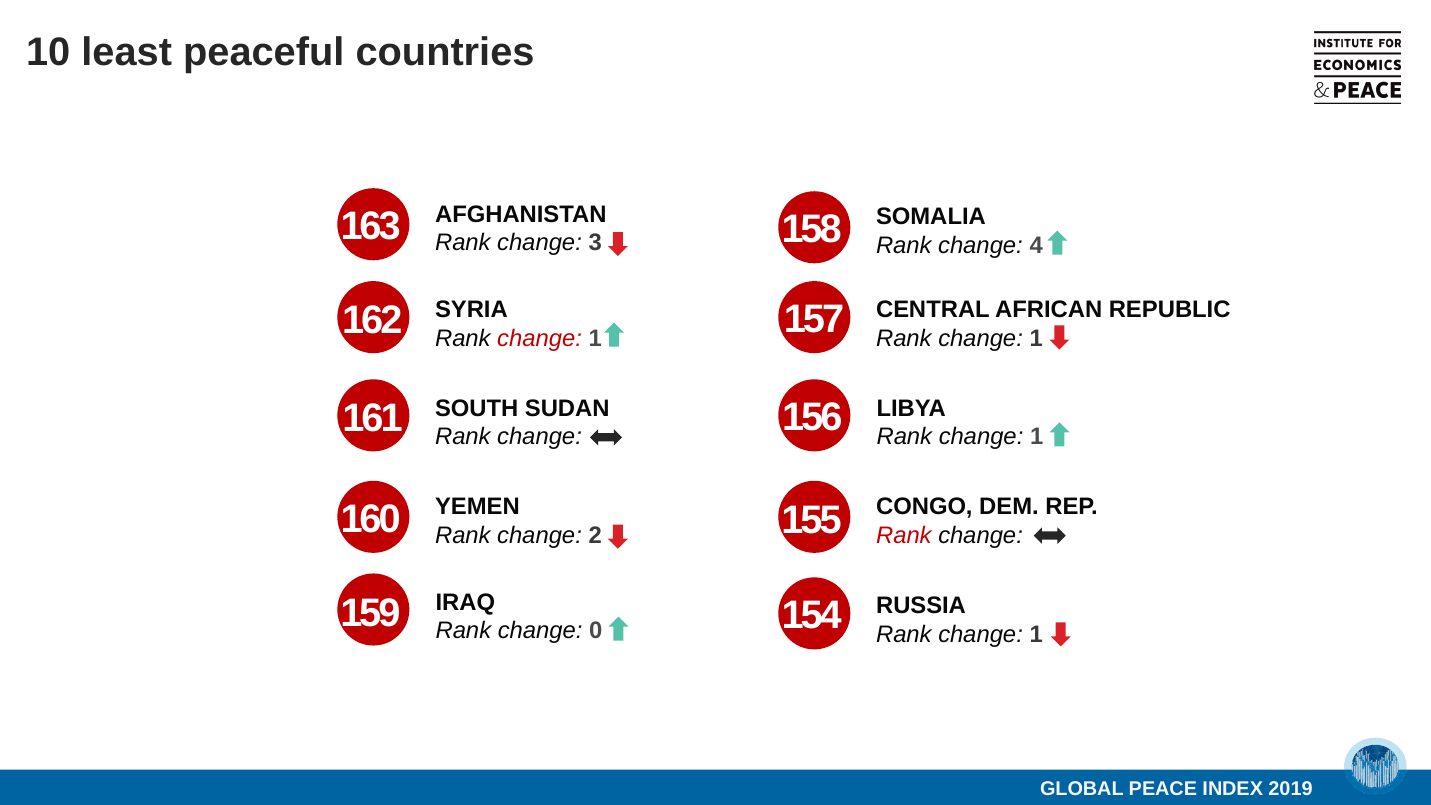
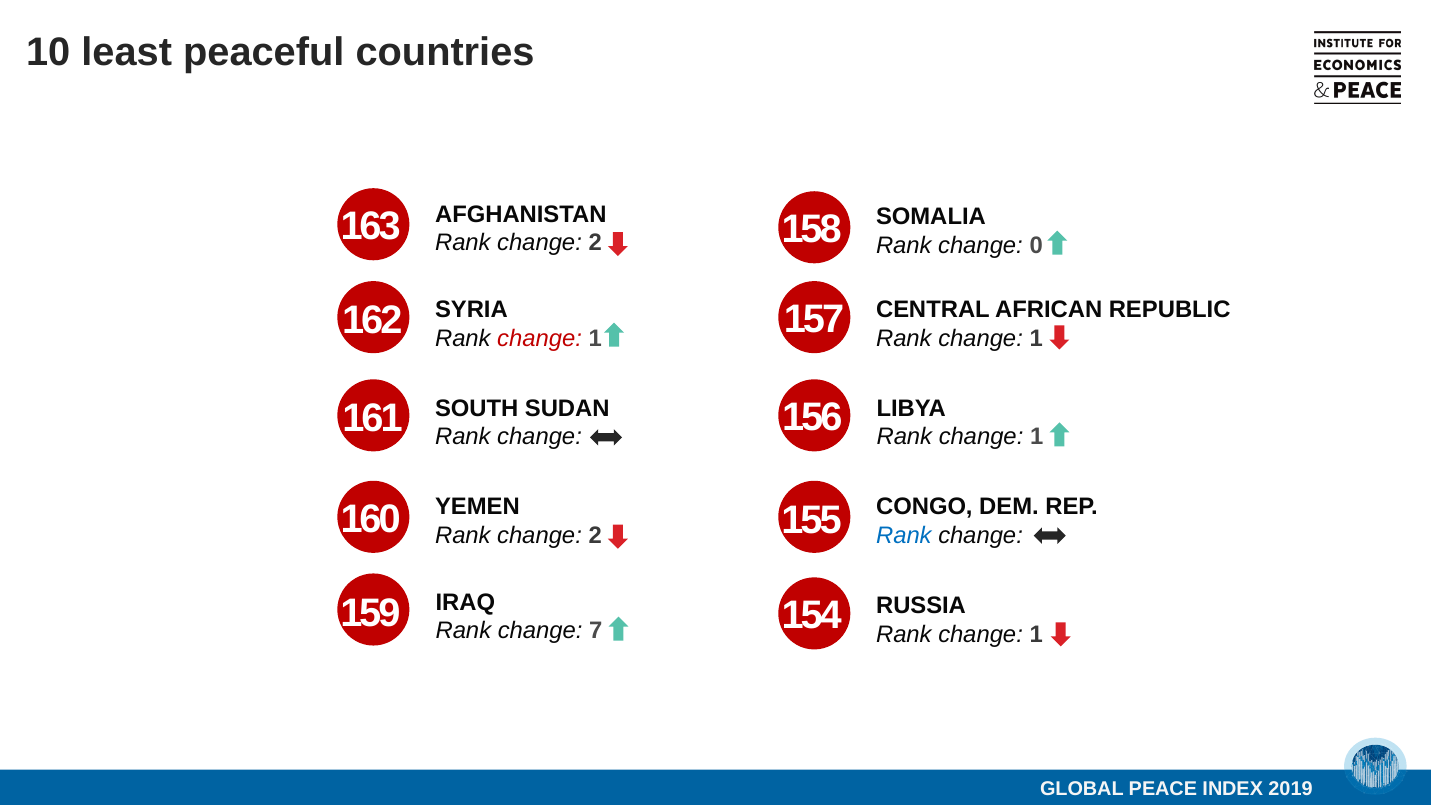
3 at (595, 243): 3 -> 2
4: 4 -> 0
Rank at (904, 535) colour: red -> blue
0: 0 -> 7
